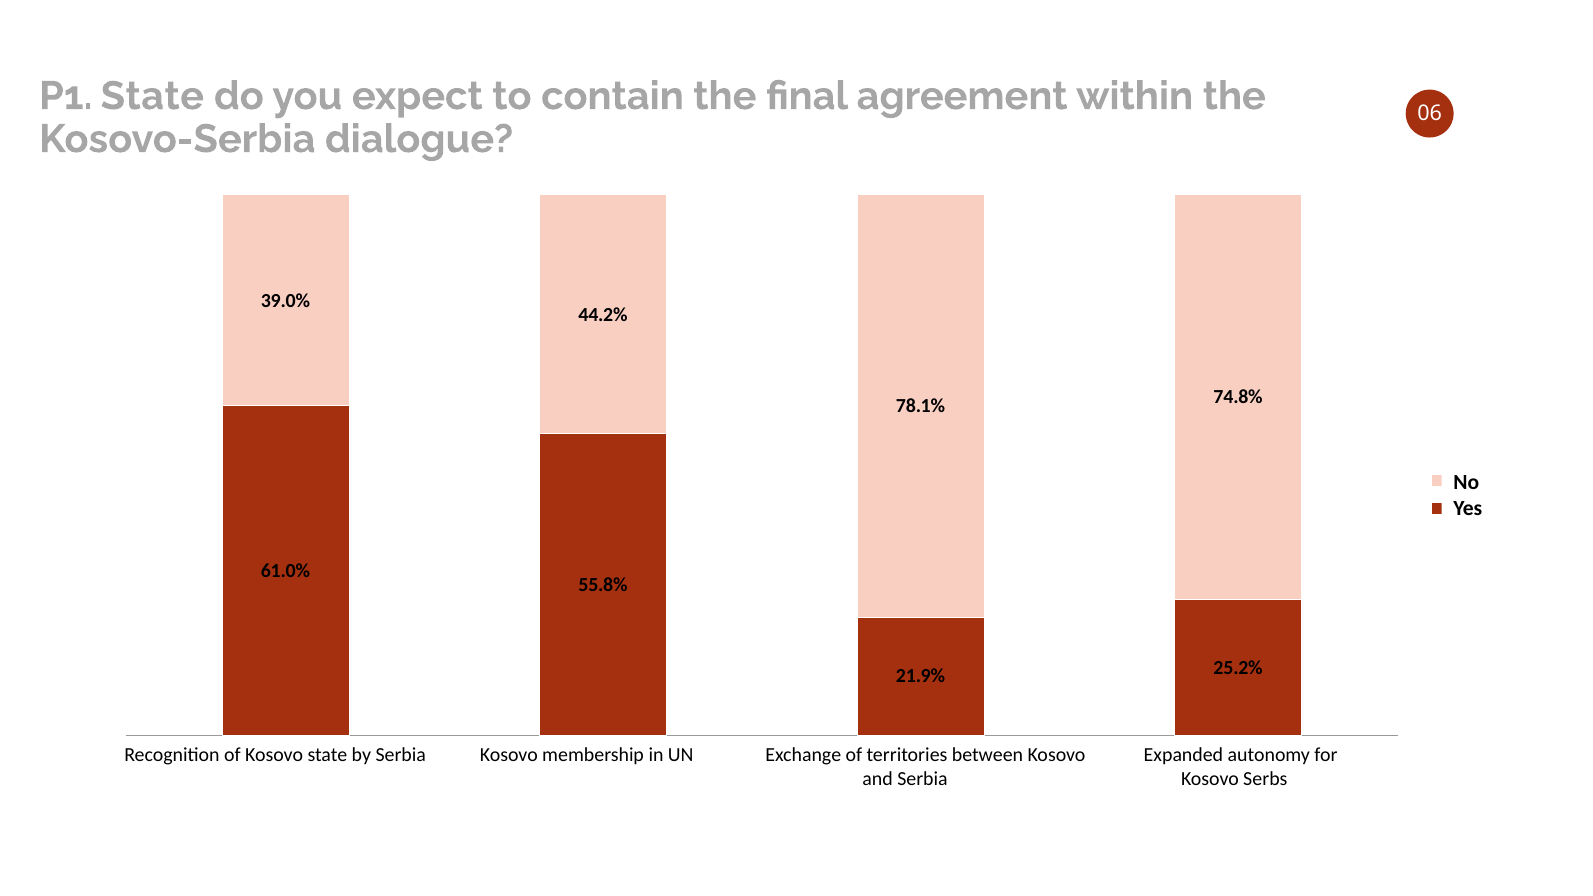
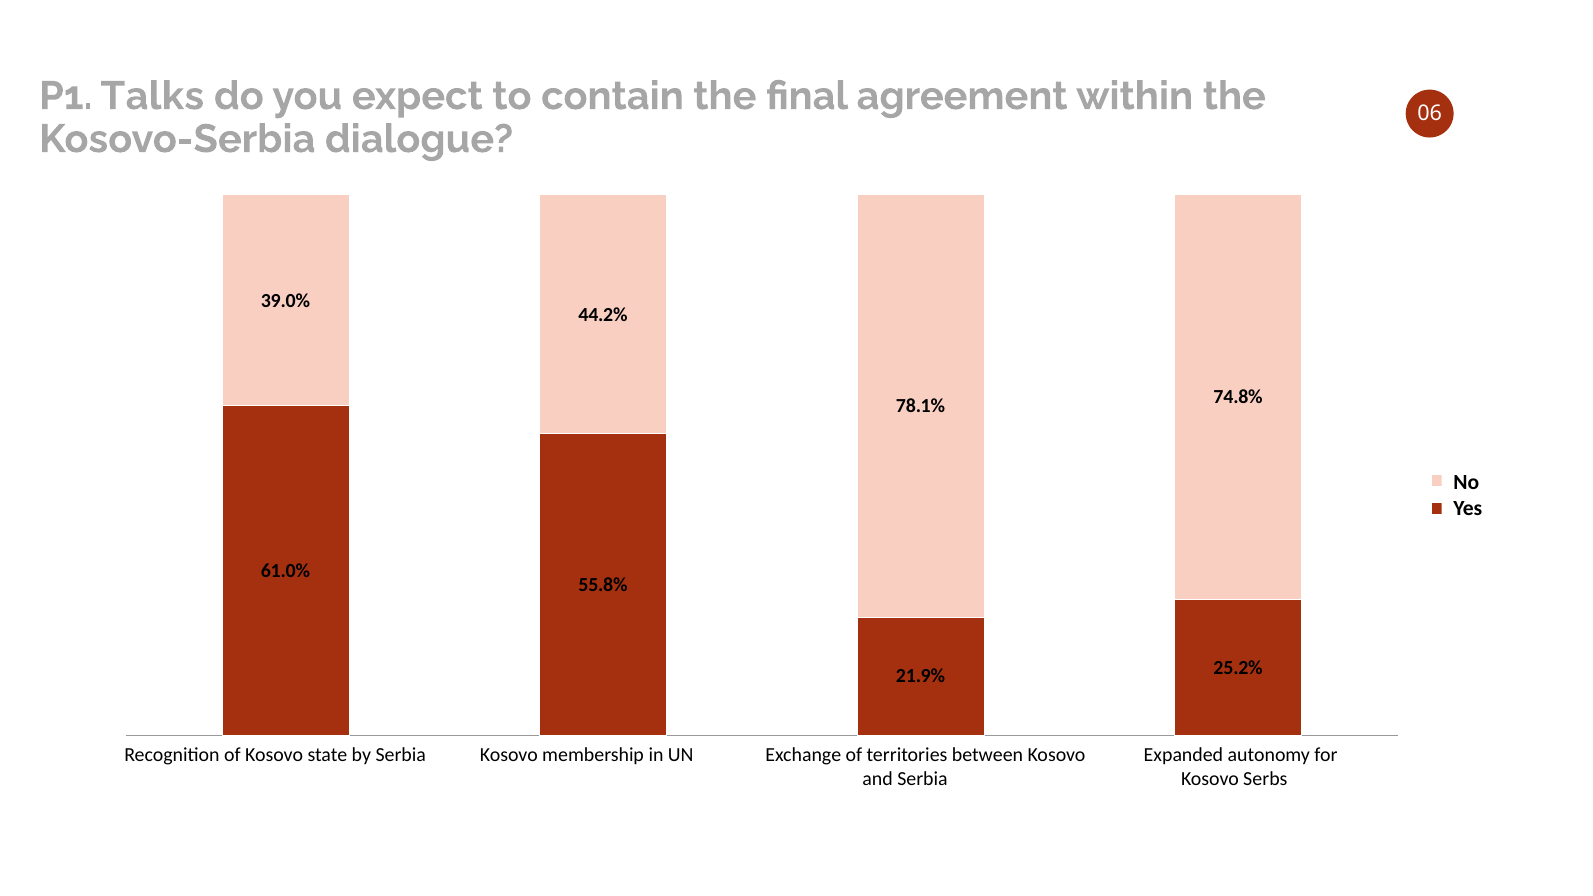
P1 State: State -> Talks
